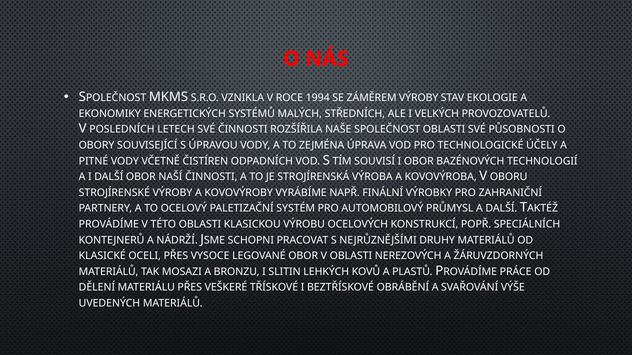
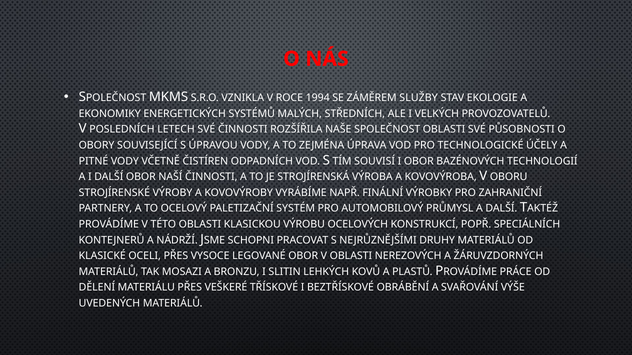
ZÁMĚREM VÝROBY: VÝROBY -> SLUŽBY
